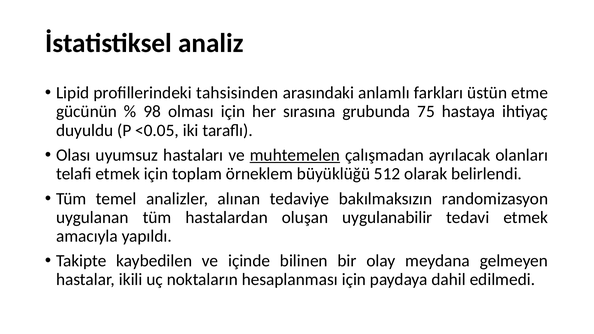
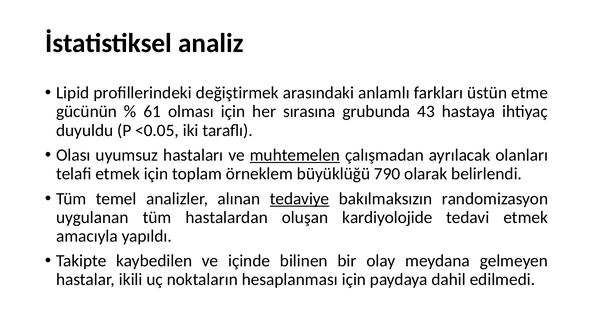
tahsisinden: tahsisinden -> değiştirmek
98: 98 -> 61
75: 75 -> 43
512: 512 -> 790
tedaviye underline: none -> present
uygulanabilir: uygulanabilir -> kardiyolojide
